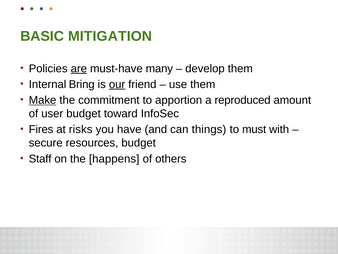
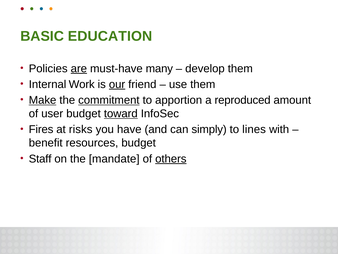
MITIGATION: MITIGATION -> EDUCATION
Bring: Bring -> Work
commitment underline: none -> present
toward underline: none -> present
things: things -> simply
must: must -> lines
secure: secure -> benefit
happens: happens -> mandate
others underline: none -> present
